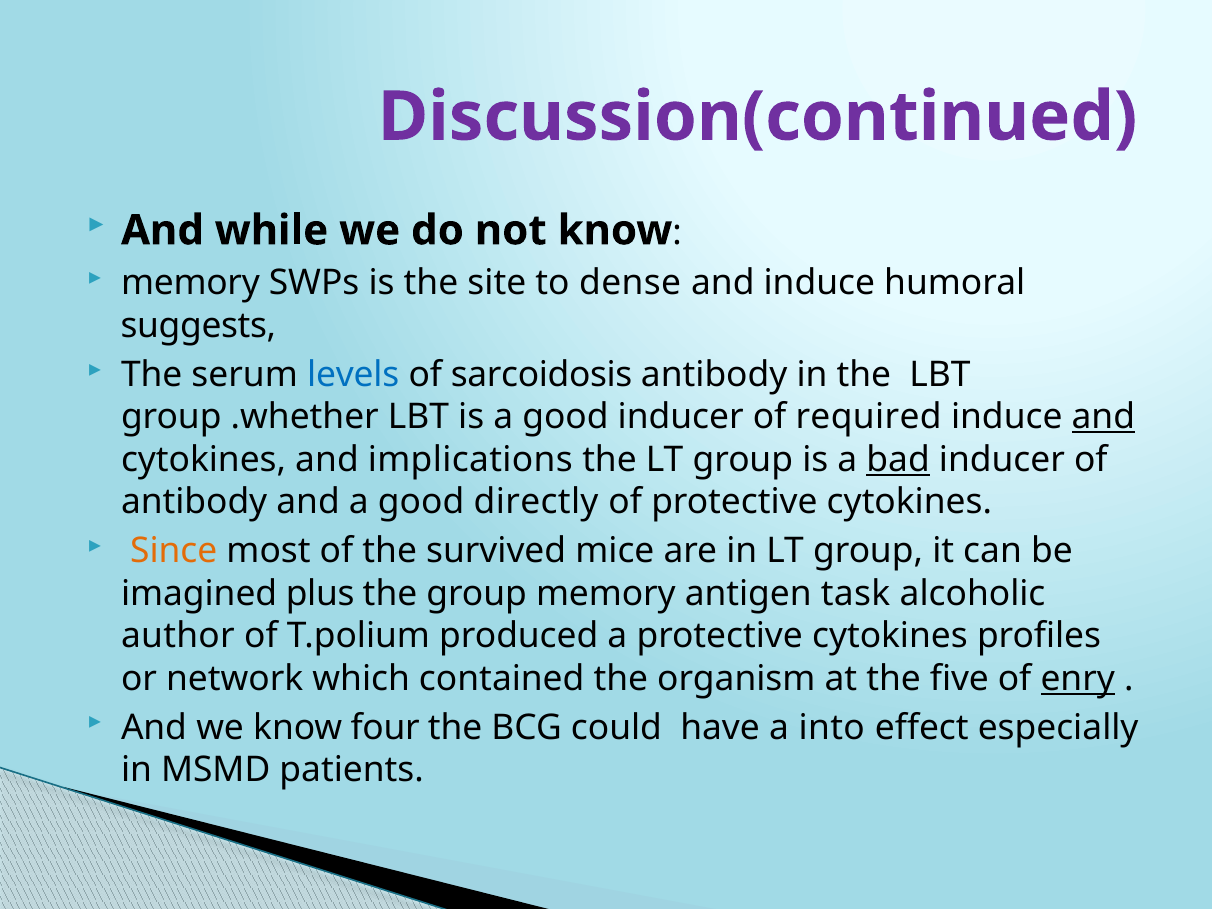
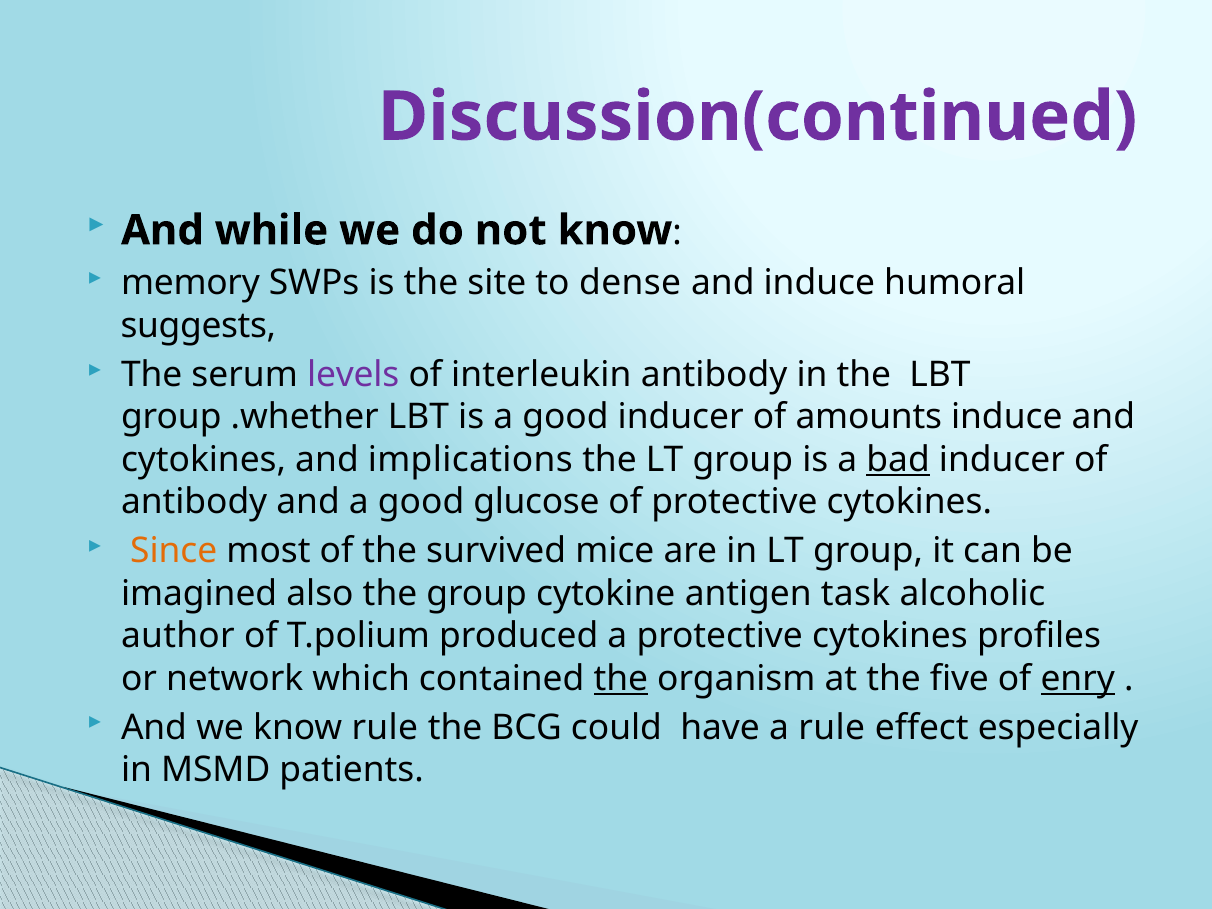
levels colour: blue -> purple
sarcoidosis: sarcoidosis -> interleukin
required: required -> amounts
and at (1103, 417) underline: present -> none
directly: directly -> glucose
plus: plus -> also
group memory: memory -> cytokine
the at (621, 678) underline: none -> present
know four: four -> rule
a into: into -> rule
